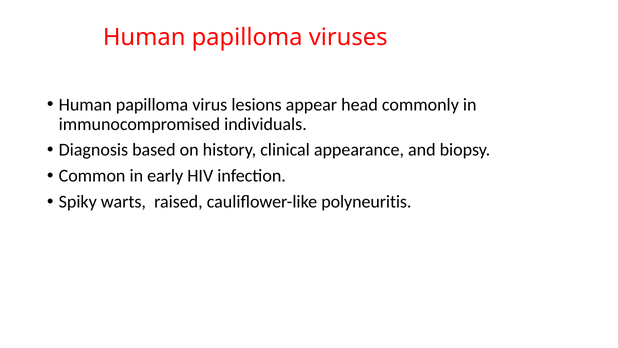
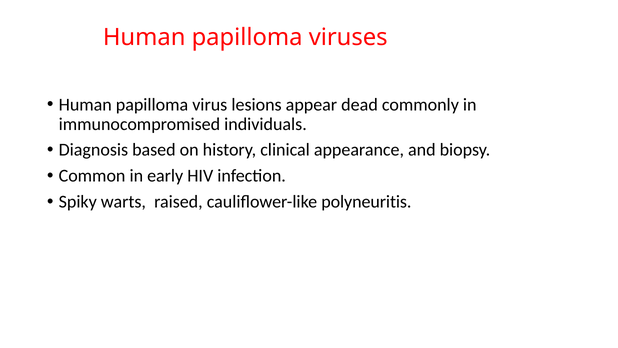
head: head -> dead
